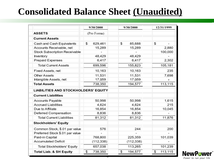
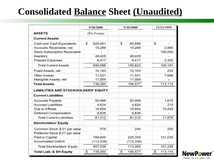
Balance underline: none -> present
